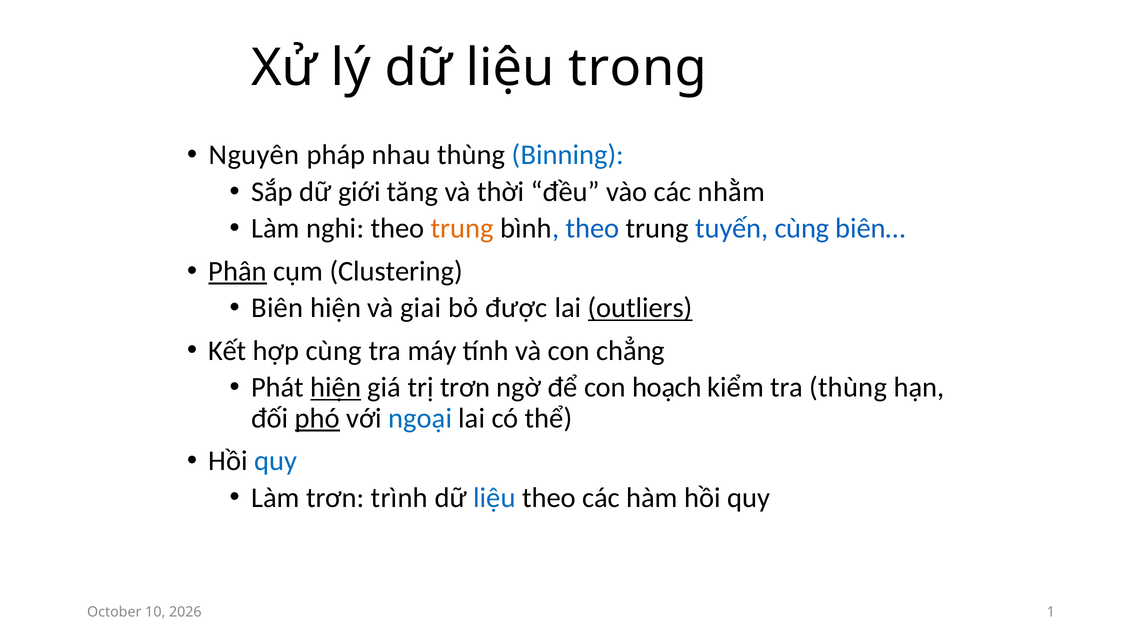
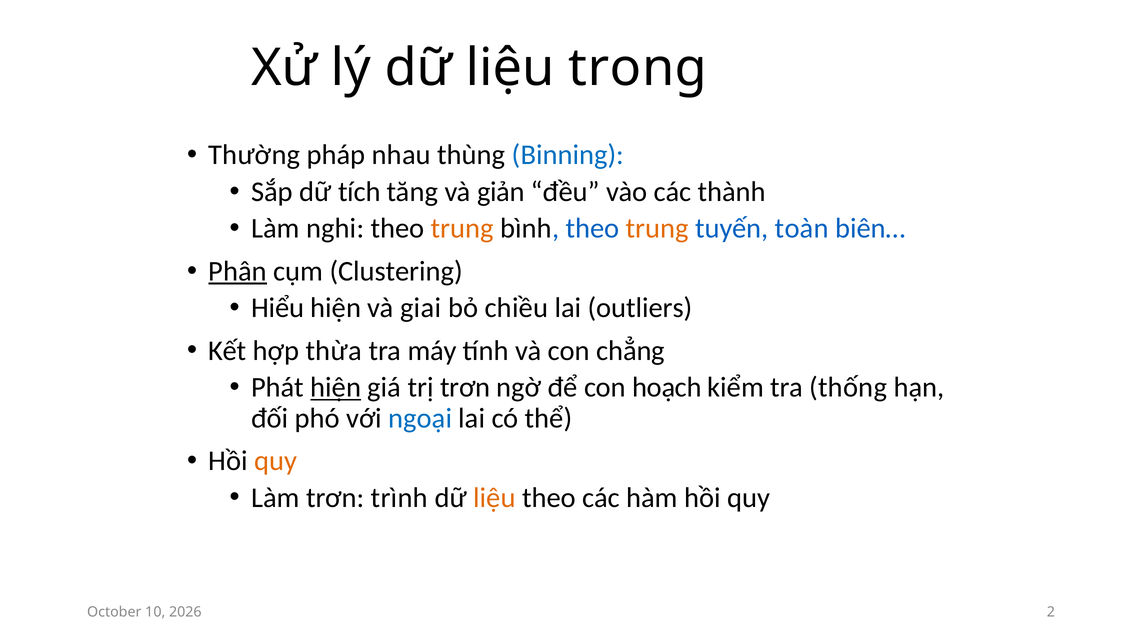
Nguyên: Nguyên -> Thường
giới: giới -> tích
thời: thời -> giản
nhằm: nhằm -> thành
trung at (657, 229) colour: black -> orange
tuyến cùng: cùng -> toàn
Biên: Biên -> Hiểu
được: được -> chiều
outliers underline: present -> none
hợp cùng: cùng -> thừa
tra thùng: thùng -> thống
phó underline: present -> none
quy at (276, 461) colour: blue -> orange
liệu at (495, 498) colour: blue -> orange
1: 1 -> 2
